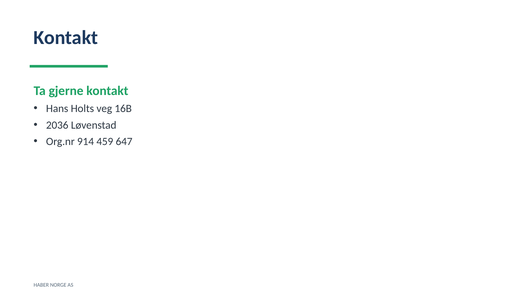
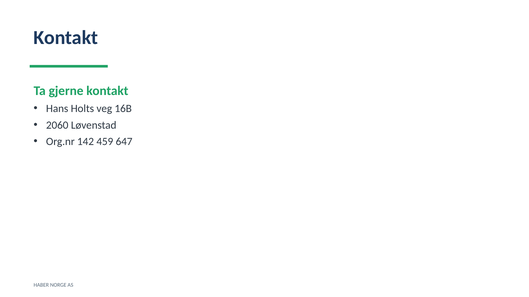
2036: 2036 -> 2060
914: 914 -> 142
